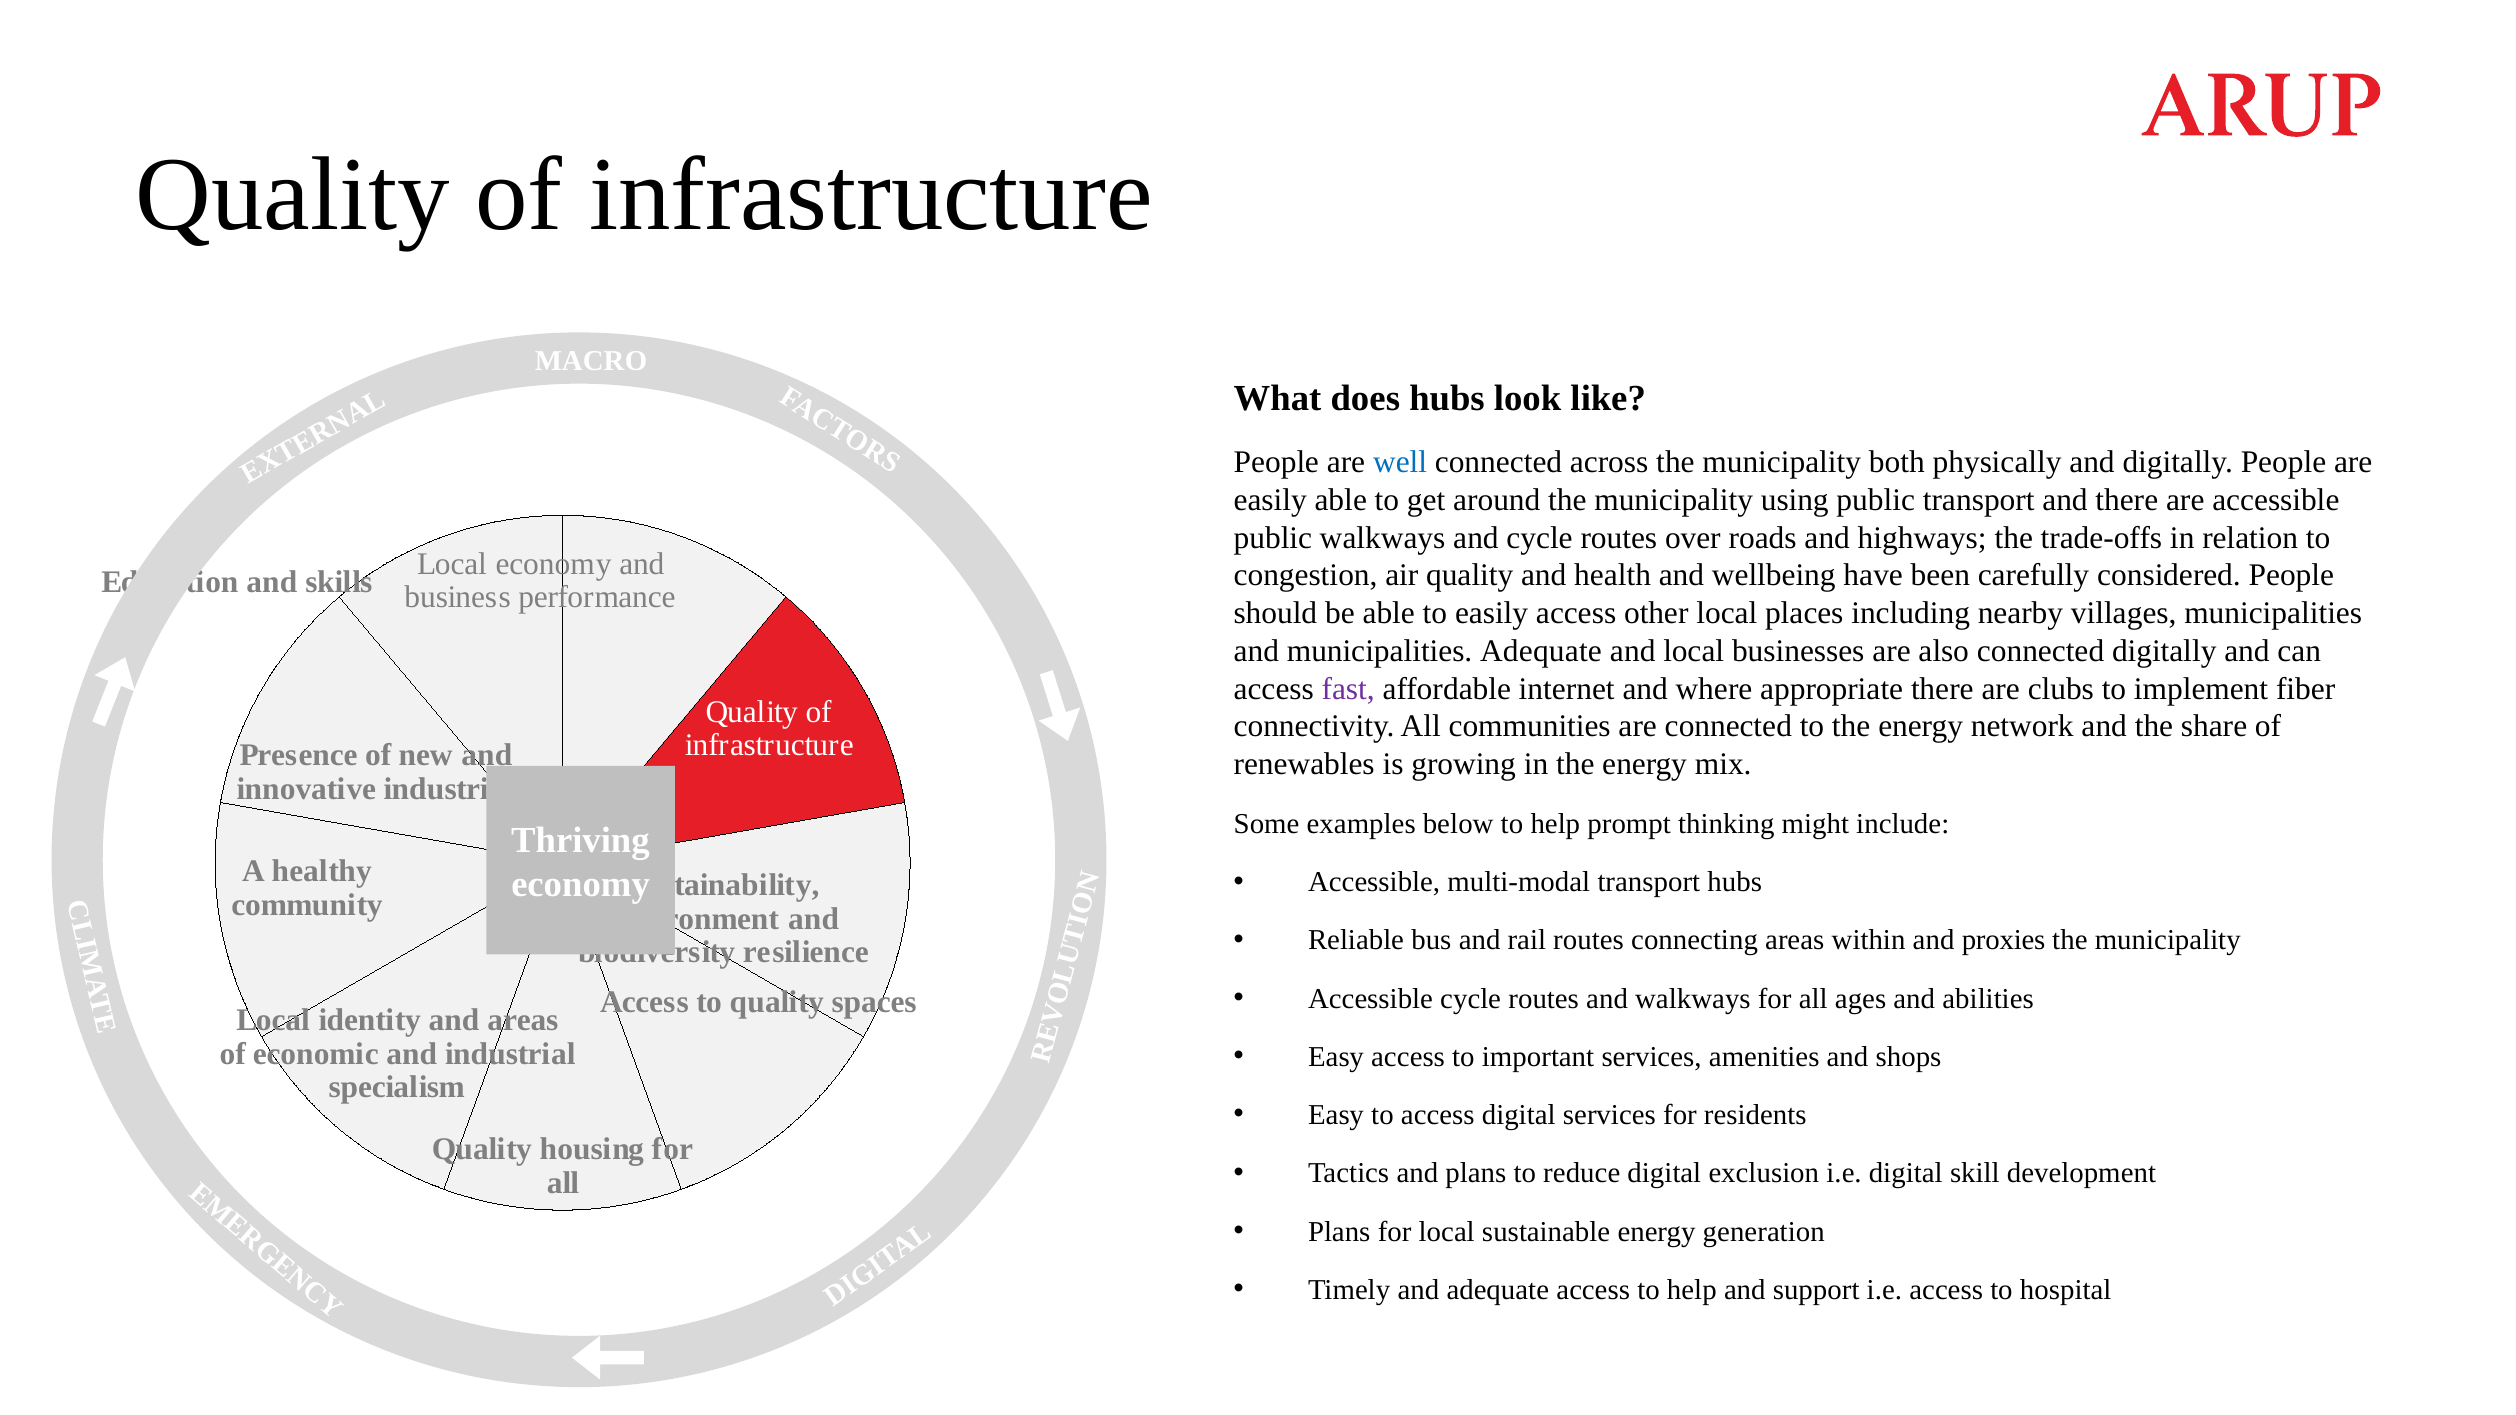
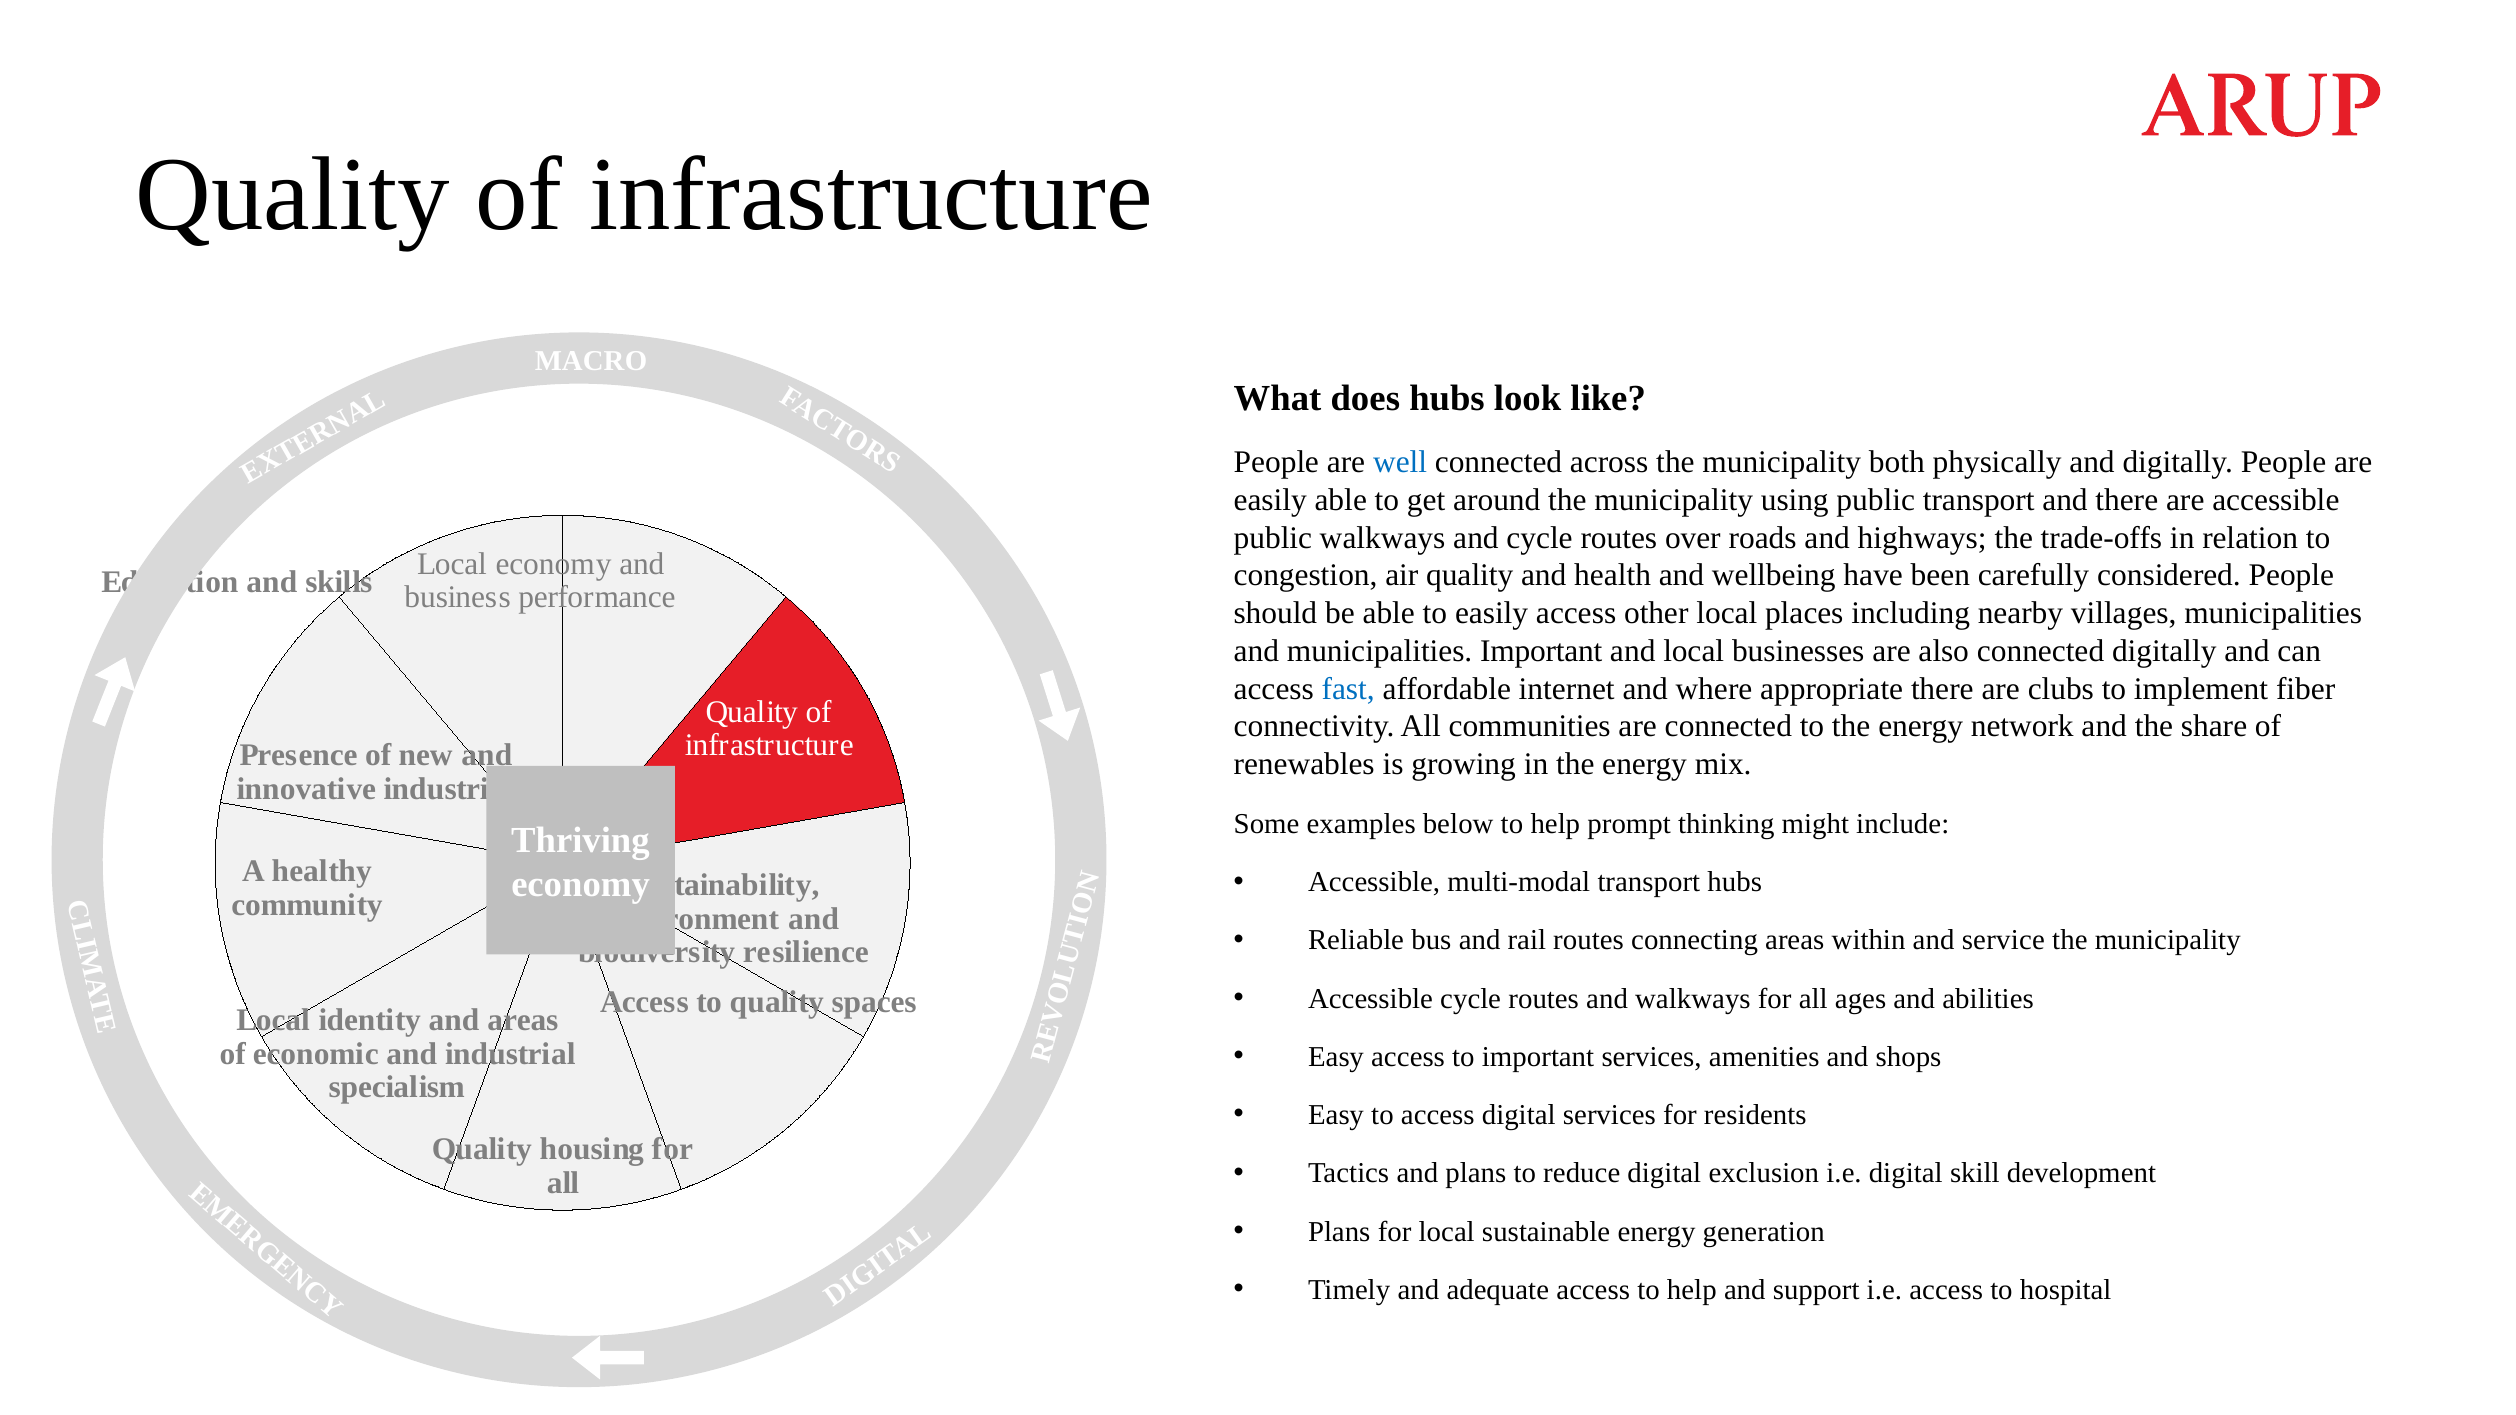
municipalities Adequate: Adequate -> Important
fast colour: purple -> blue
proxies: proxies -> service
